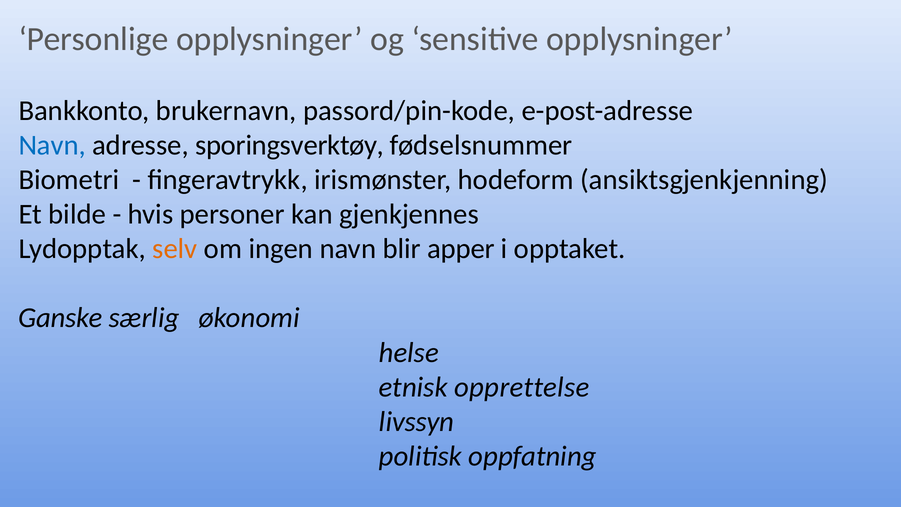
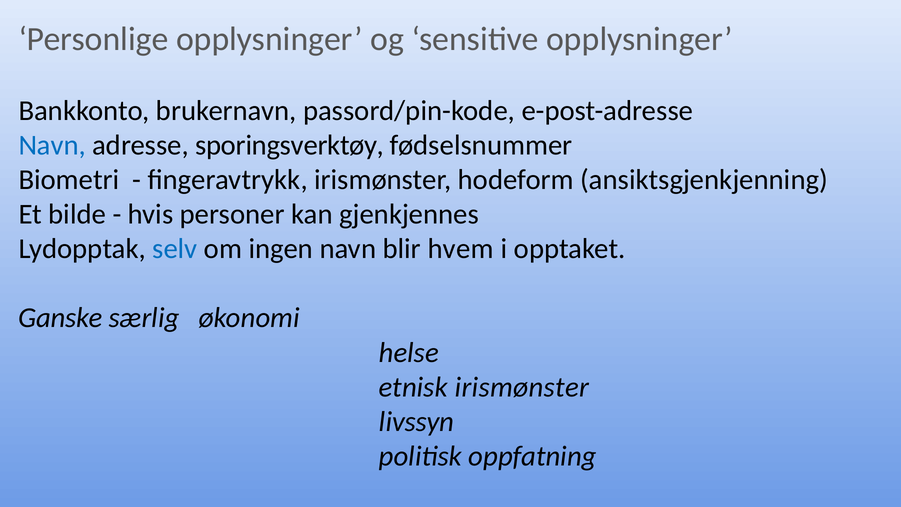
selv colour: orange -> blue
apper: apper -> hvem
etnisk opprettelse: opprettelse -> irismønster
